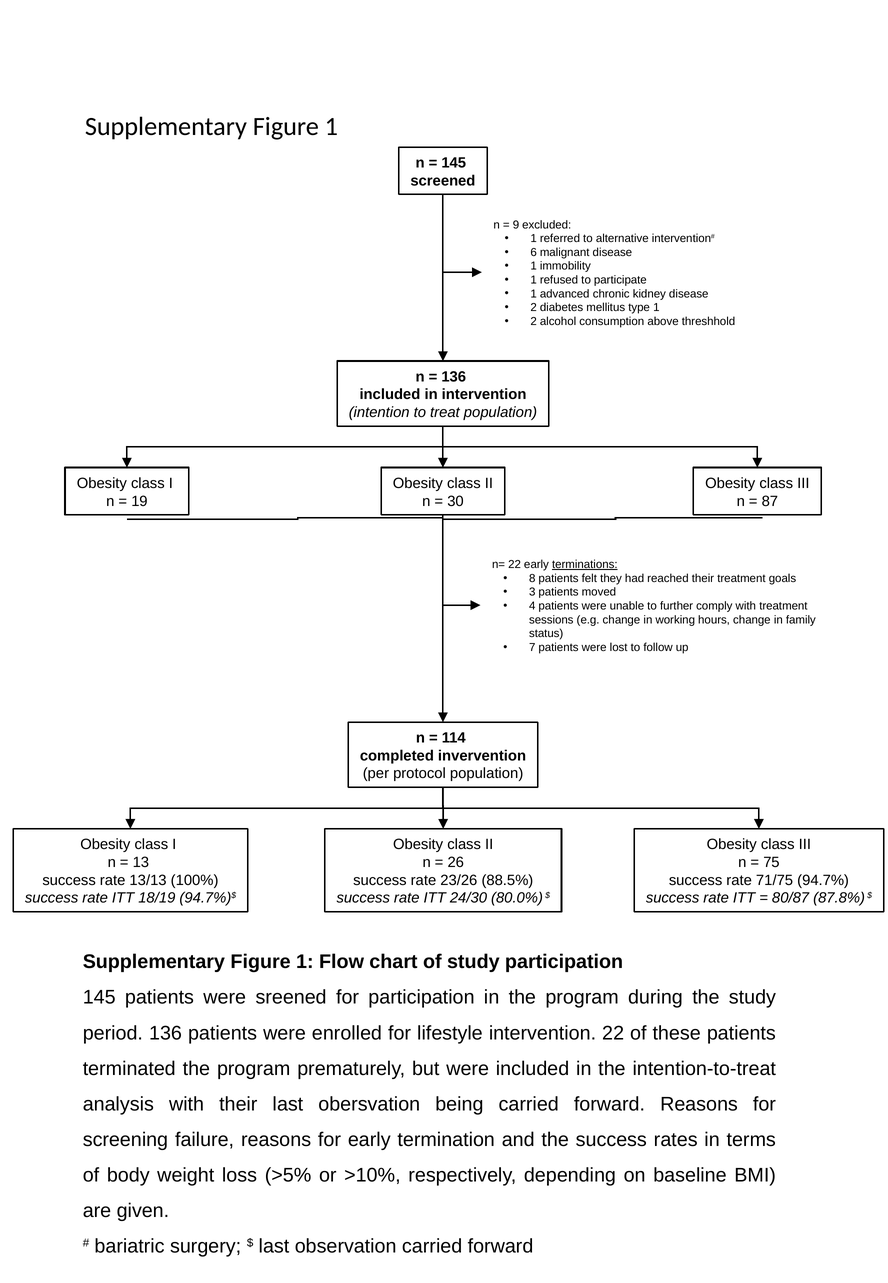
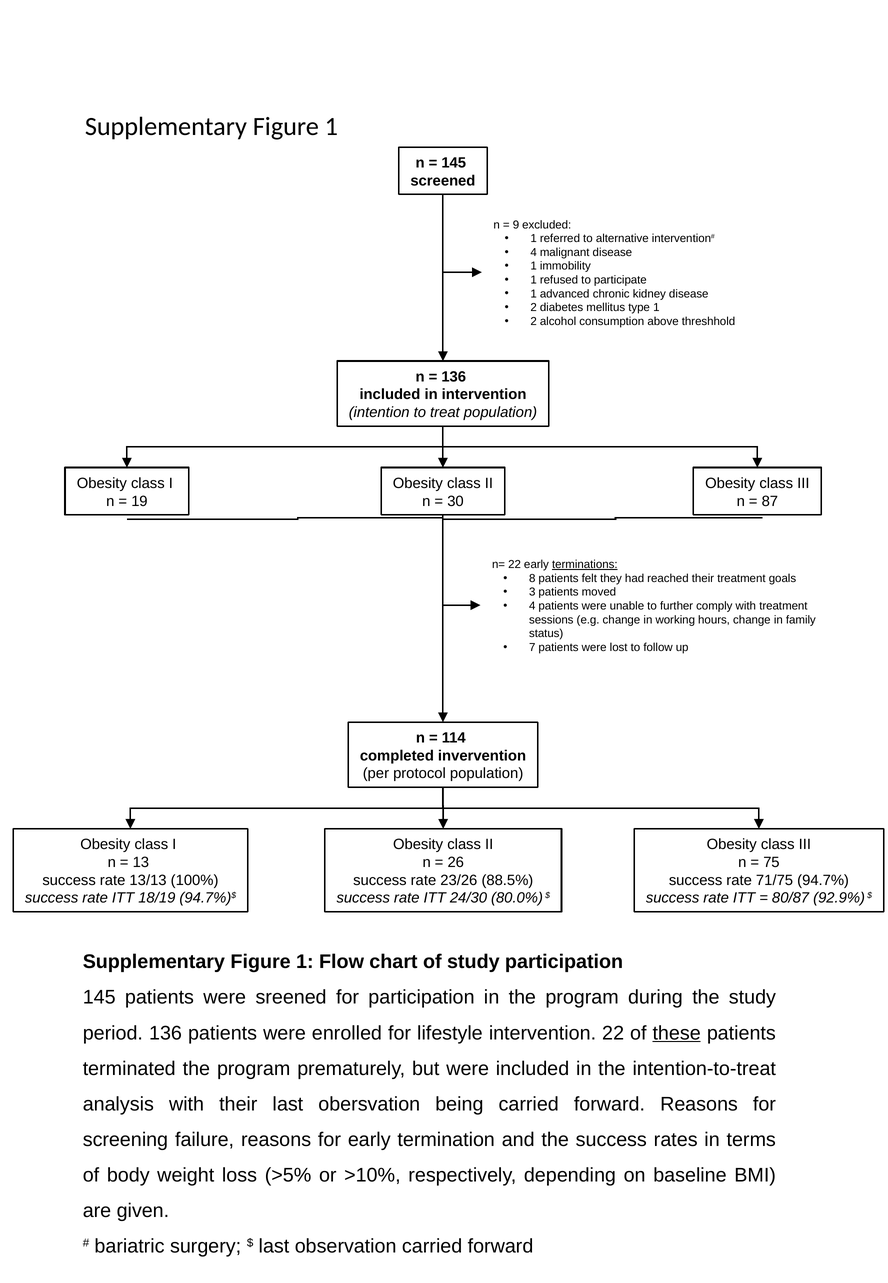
6 at (534, 252): 6 -> 4
87.8%: 87.8% -> 92.9%
these underline: none -> present
